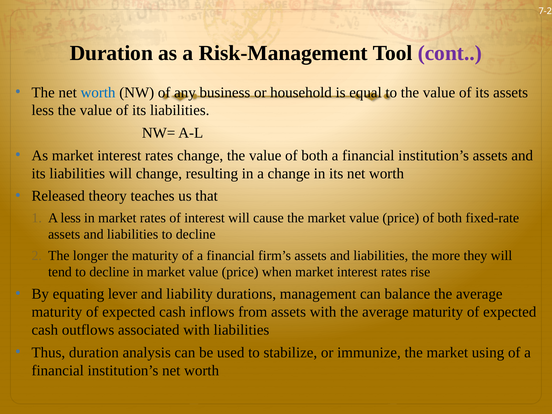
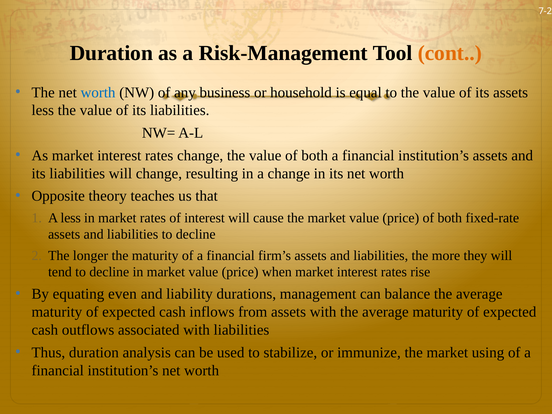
cont colour: purple -> orange
Released: Released -> Opposite
lever: lever -> even
